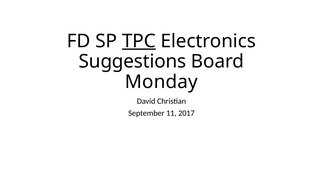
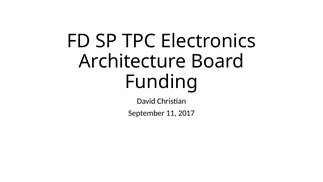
TPC underline: present -> none
Suggestions: Suggestions -> Architecture
Monday: Monday -> Funding
